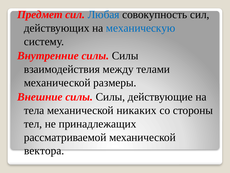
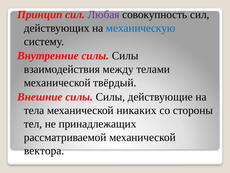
Предмет: Предмет -> Принцип
Любая colour: blue -> purple
размеры: размеры -> твёрдый
